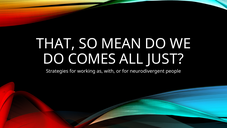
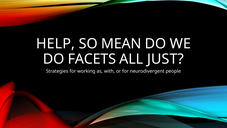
THAT: THAT -> HELP
COMES: COMES -> FACETS
